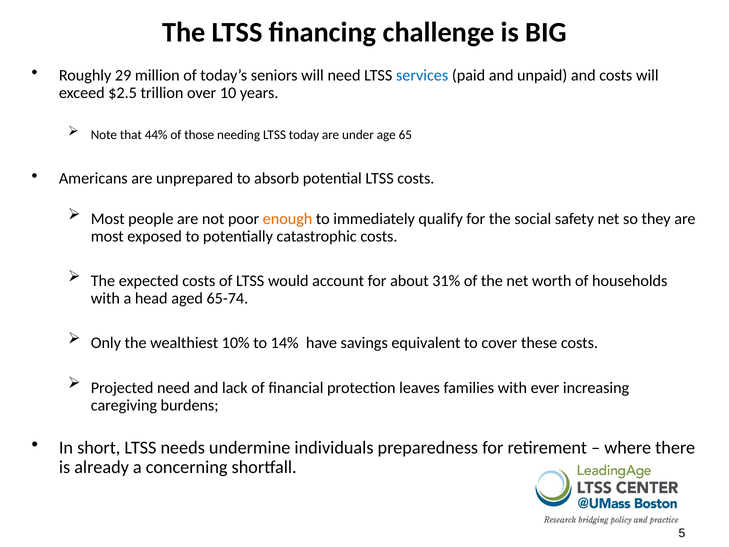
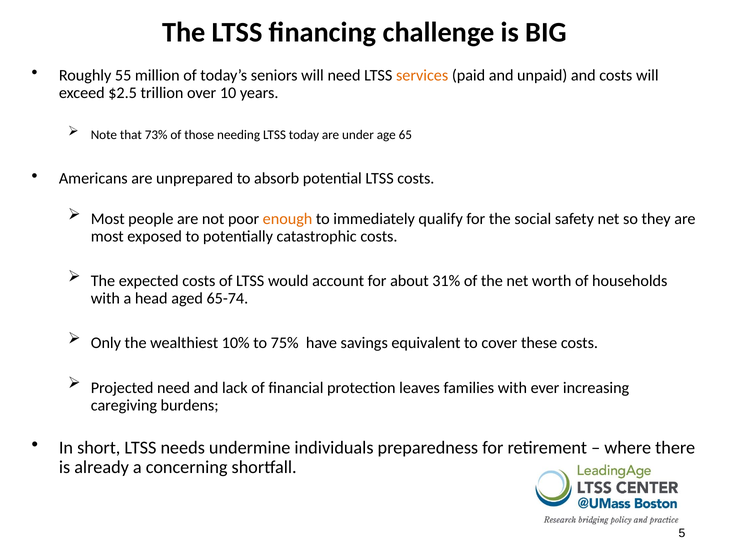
29: 29 -> 55
services colour: blue -> orange
44%: 44% -> 73%
14%: 14% -> 75%
